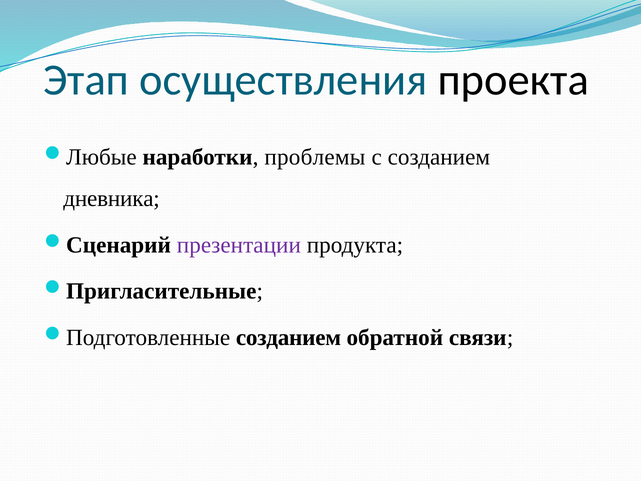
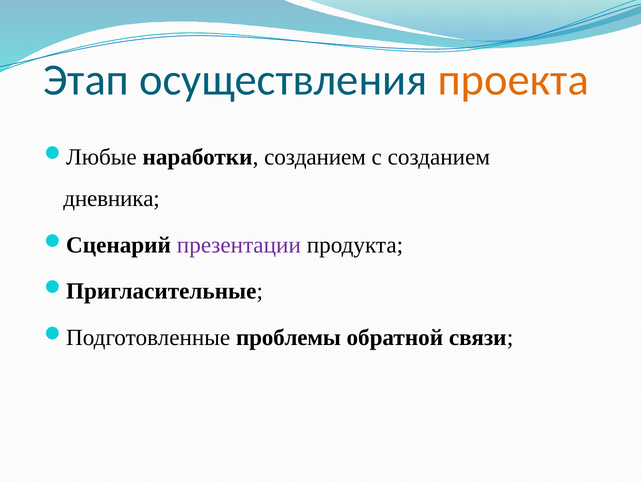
проекта colour: black -> orange
наработки проблемы: проблемы -> созданием
созданием at (288, 337): созданием -> проблемы
